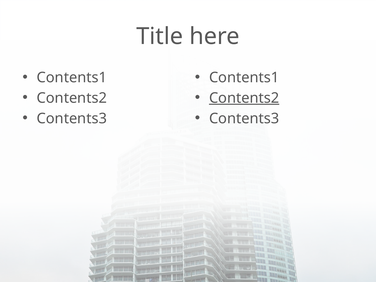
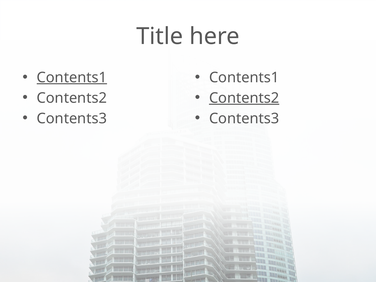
Contents1 at (72, 77) underline: none -> present
